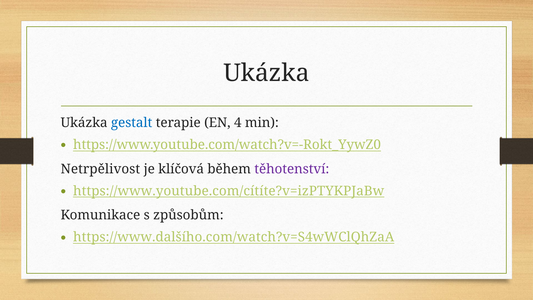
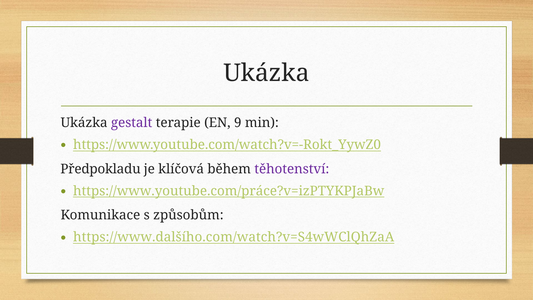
gestalt colour: blue -> purple
4: 4 -> 9
Netrpělivost: Netrpělivost -> Předpokladu
https://www.youtube.com/cítíte?v=izPTYKPJaBw: https://www.youtube.com/cítíte?v=izPTYKPJaBw -> https://www.youtube.com/práce?v=izPTYKPJaBw
